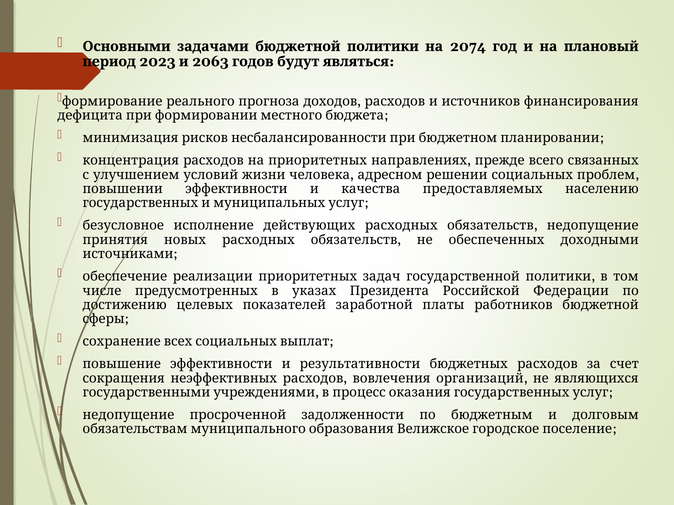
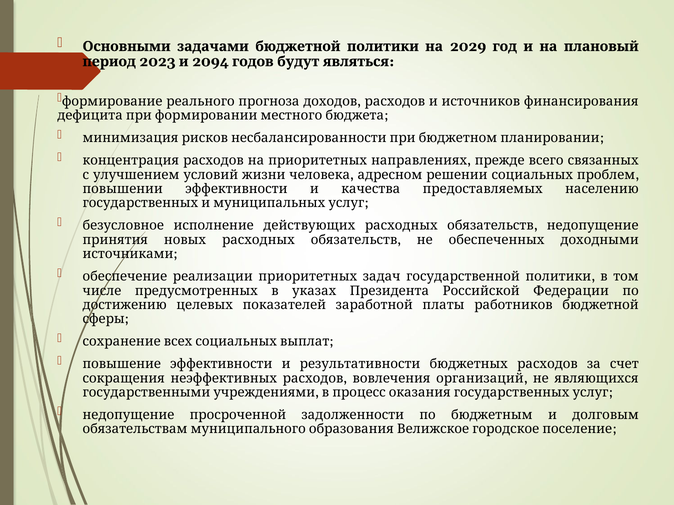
2074: 2074 -> 2029
2063: 2063 -> 2094
